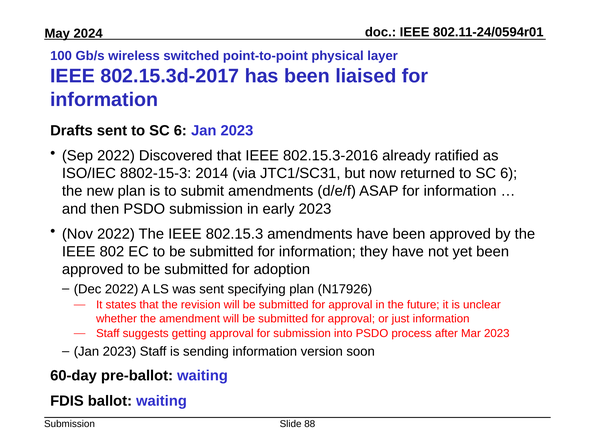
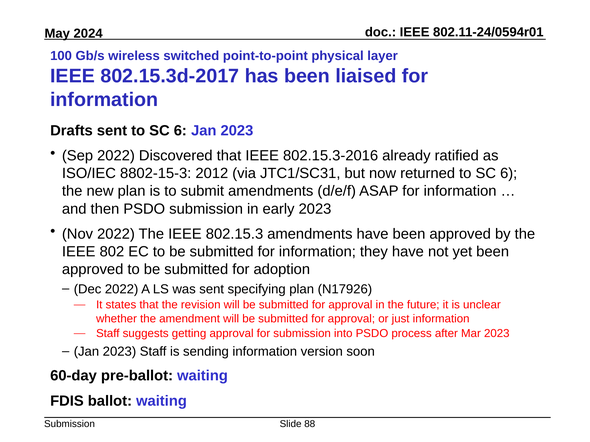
2014: 2014 -> 2012
